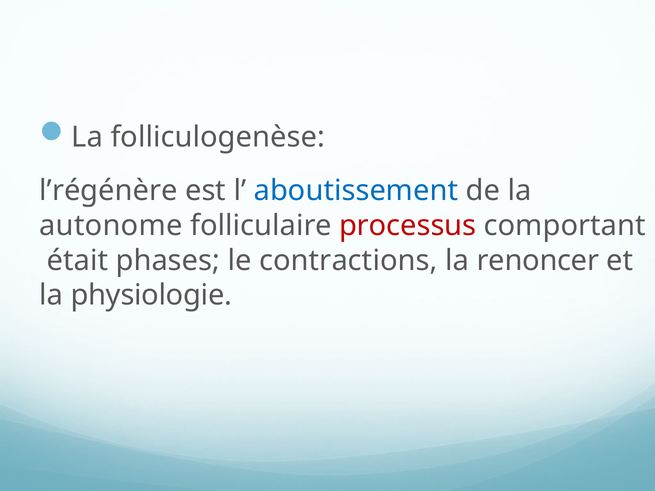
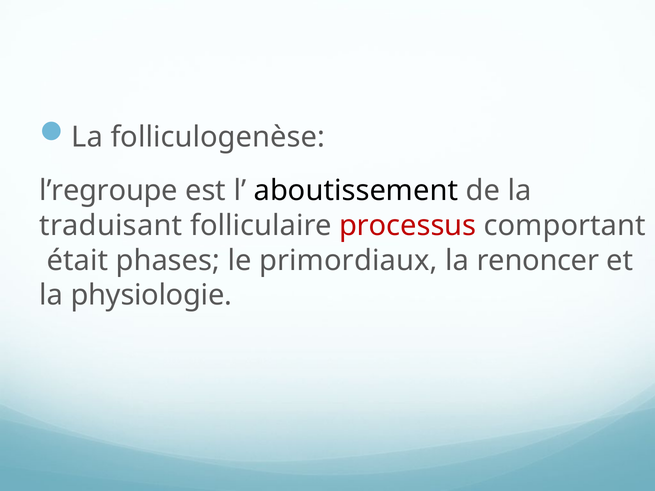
l’régénère: l’régénère -> l’regroupe
aboutissement colour: blue -> black
autonome: autonome -> traduisant
contractions: contractions -> primordiaux
